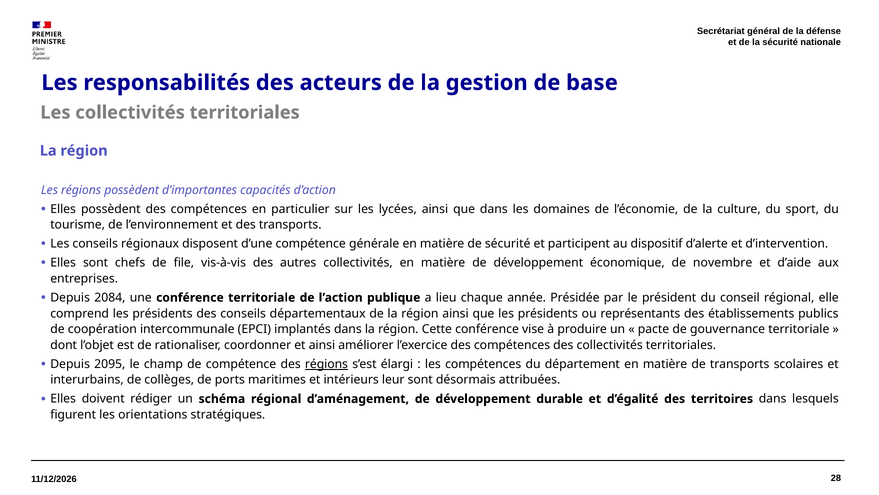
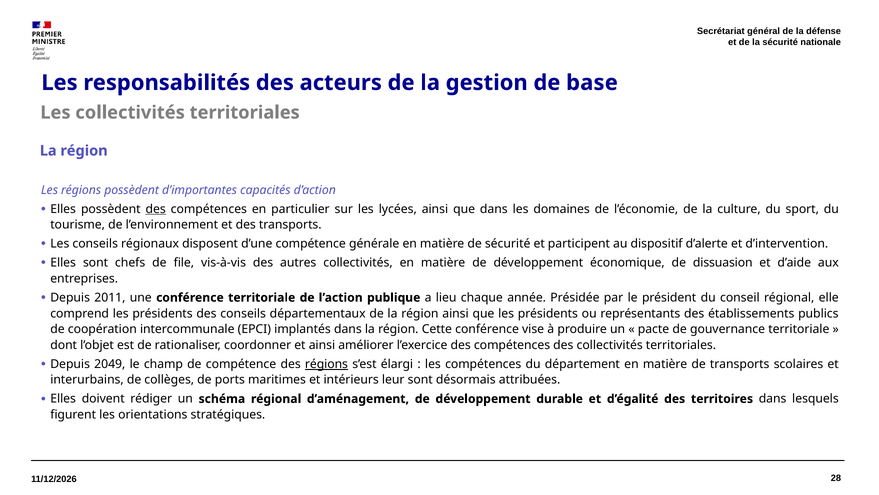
des at (156, 209) underline: none -> present
novembre: novembre -> dissuasion
2084: 2084 -> 2011
2095: 2095 -> 2049
